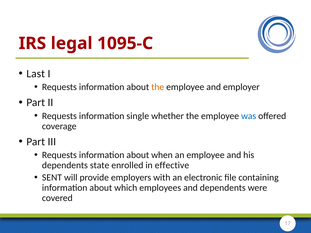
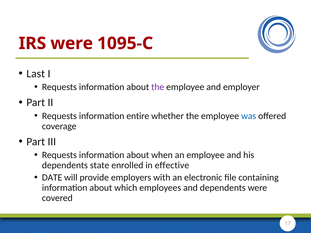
IRS legal: legal -> were
the at (158, 87) colour: orange -> purple
single: single -> entire
SENT: SENT -> DATE
